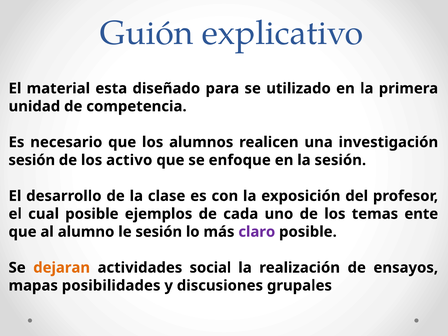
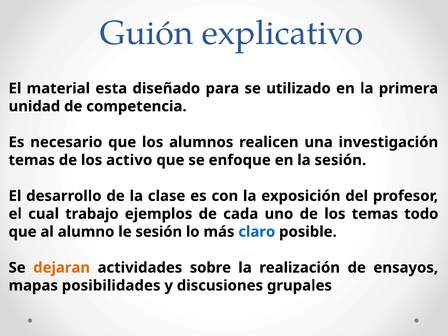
sesión at (32, 160): sesión -> temas
cual posible: posible -> trabajo
ente: ente -> todo
claro colour: purple -> blue
social: social -> sobre
